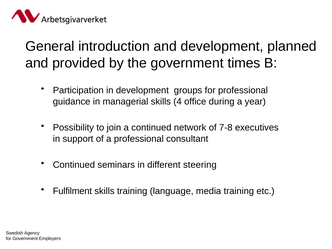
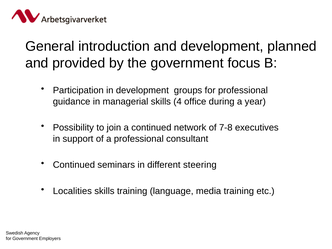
times: times -> focus
Fulfilment: Fulfilment -> Localities
